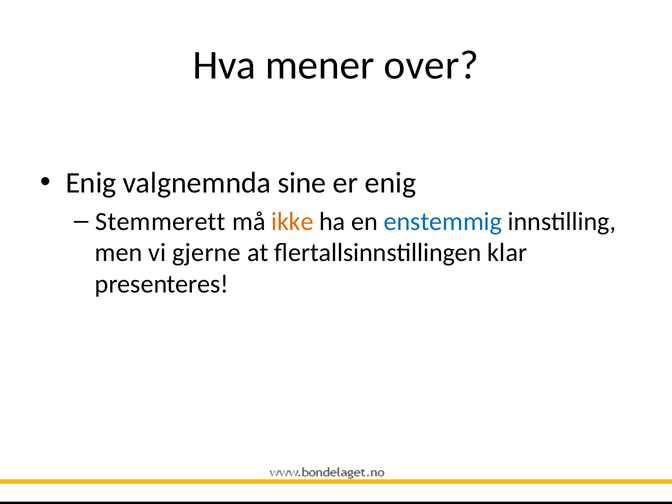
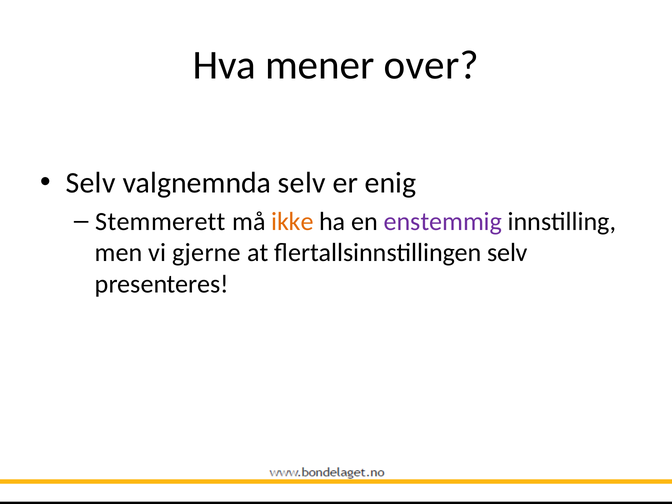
Enig at (91, 183): Enig -> Selv
valgnemnda sine: sine -> selv
enstemmig colour: blue -> purple
flertallsinnstillingen klar: klar -> selv
